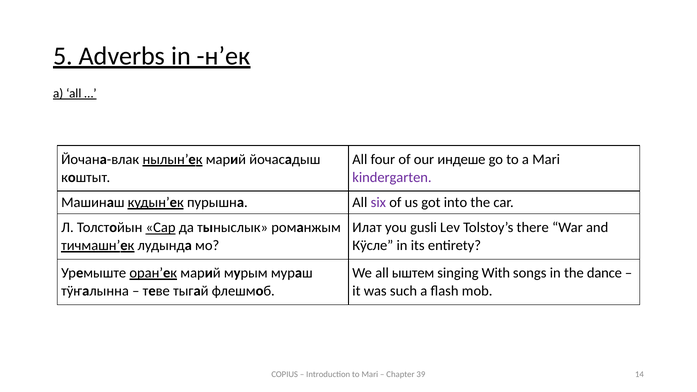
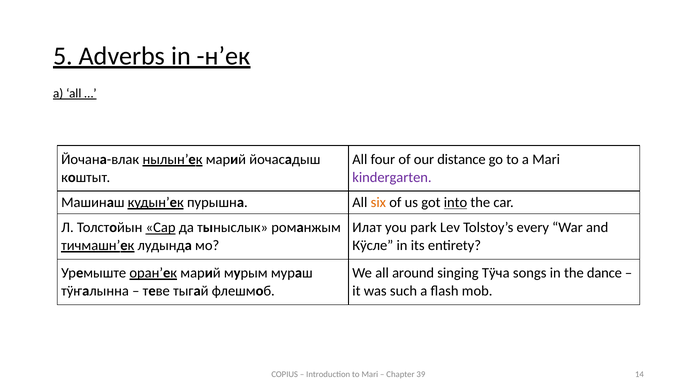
индеше: индеше -> distance
six colour: purple -> orange
into underline: none -> present
gusli: gusli -> park
there: there -> every
ыштем: ыштем -> around
With: With -> Тӱча
